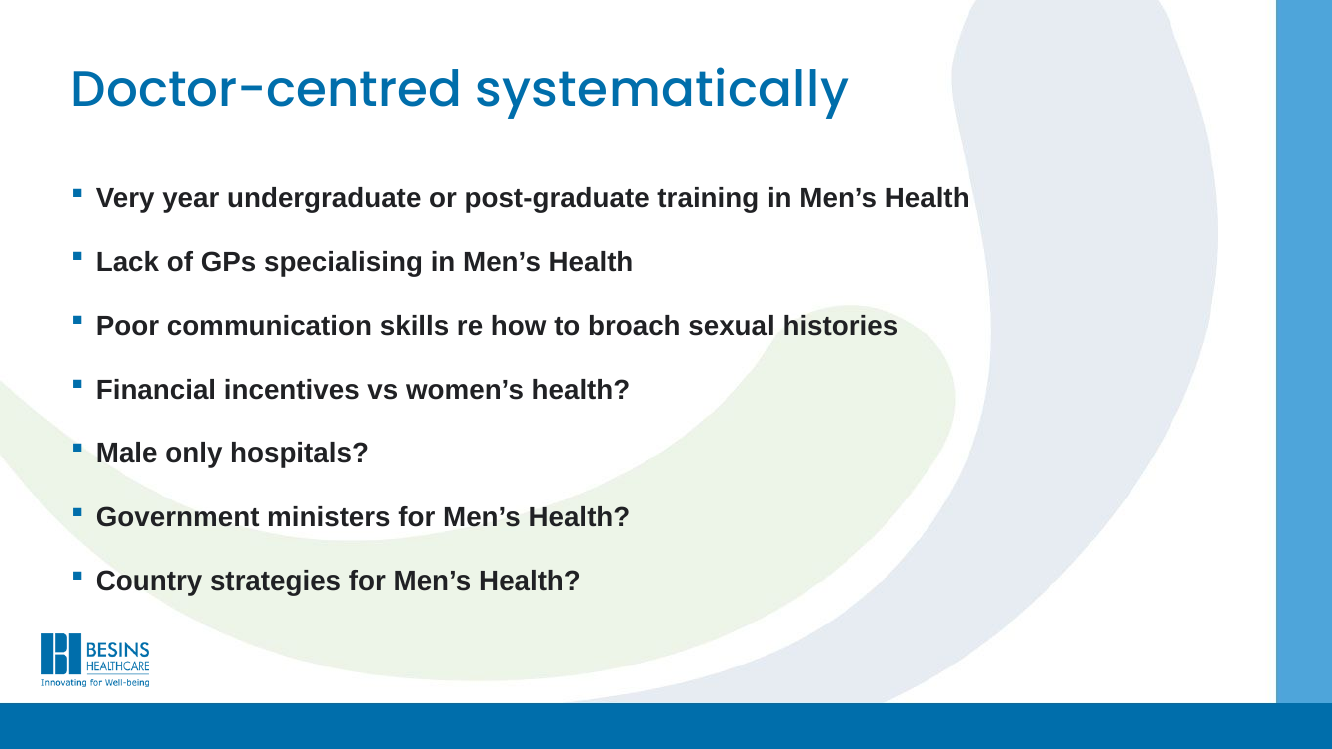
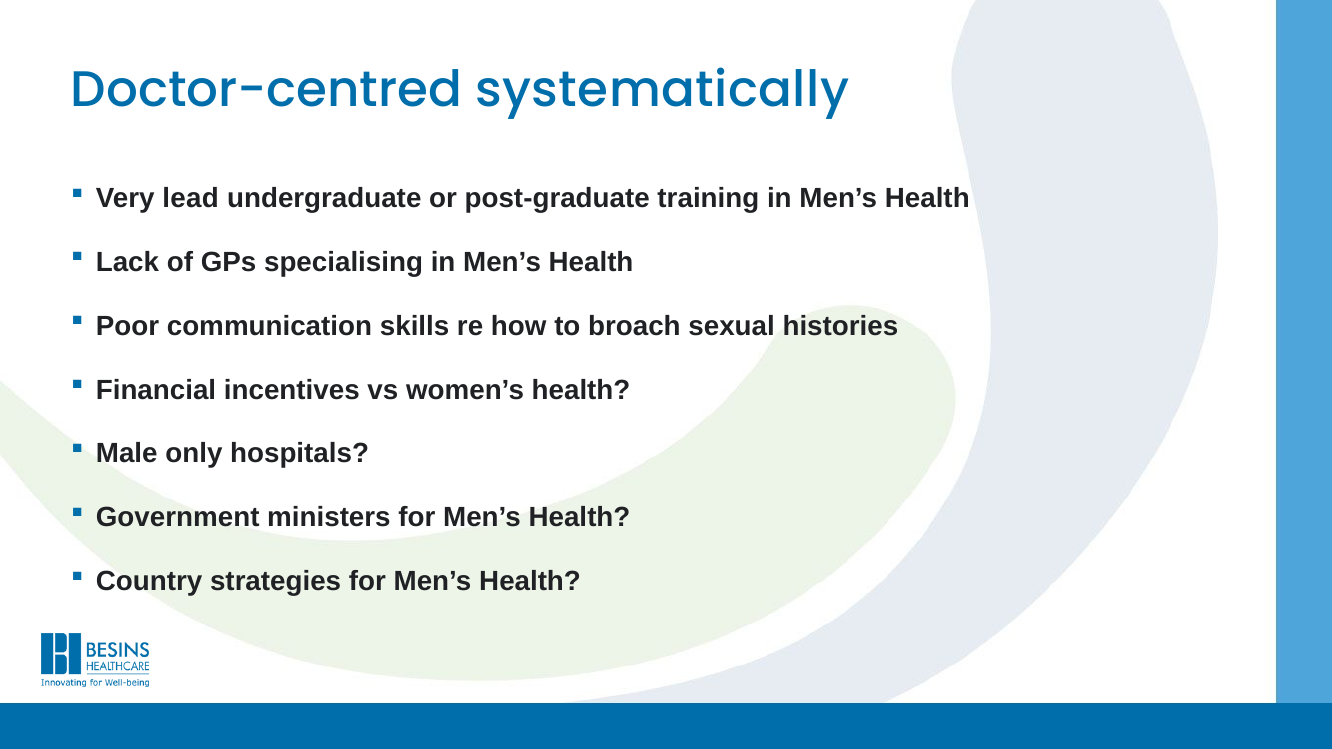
year: year -> lead
